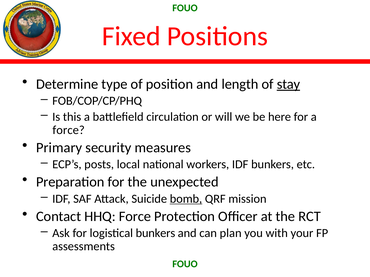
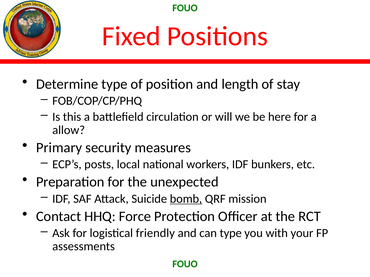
stay underline: present -> none
force at (69, 130): force -> allow
logistical bunkers: bunkers -> friendly
can plan: plan -> type
